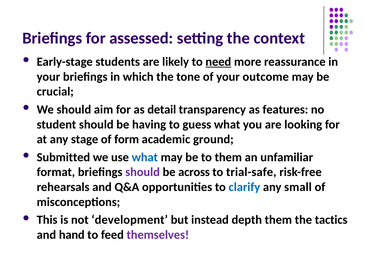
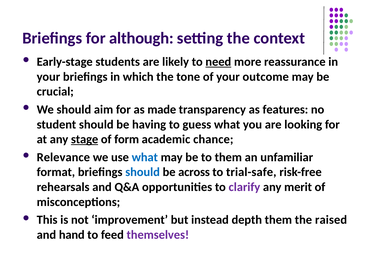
assessed: assessed -> although
detail: detail -> made
stage underline: none -> present
ground: ground -> chance
Submitted: Submitted -> Relevance
should at (143, 172) colour: purple -> blue
clarify colour: blue -> purple
small: small -> merit
development: development -> improvement
tactics: tactics -> raised
